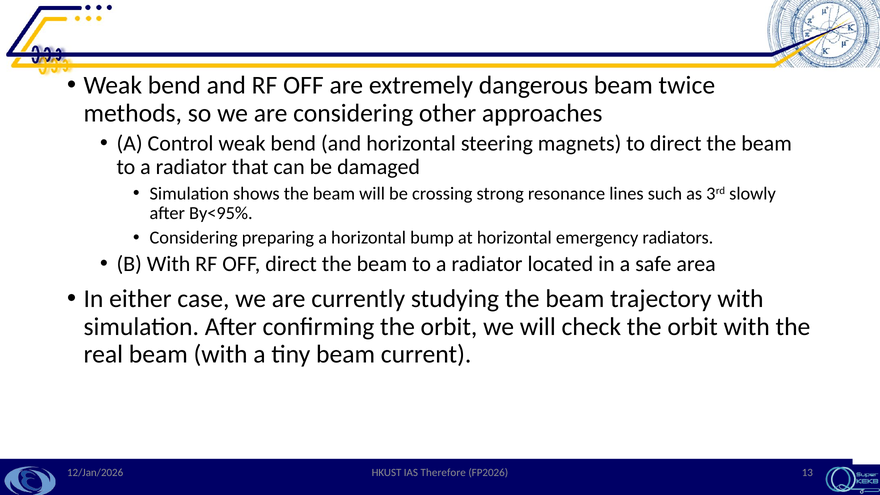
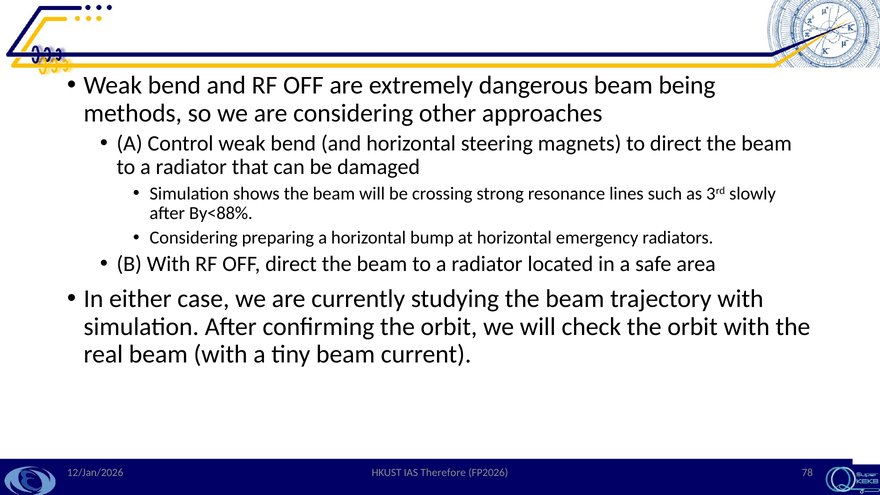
twice: twice -> being
By<95%: By<95% -> By<88%
13: 13 -> 78
